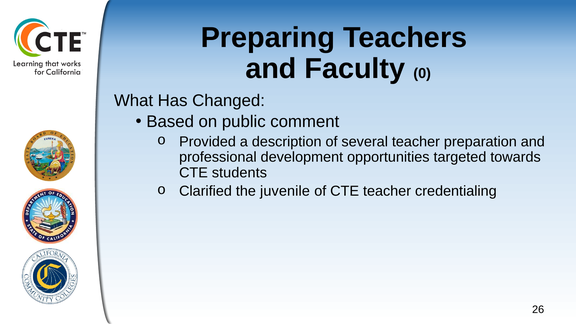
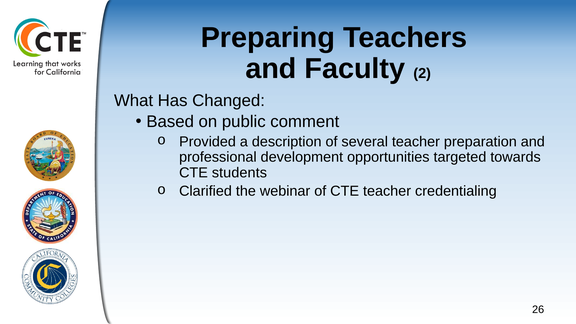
0: 0 -> 2
juvenile: juvenile -> webinar
